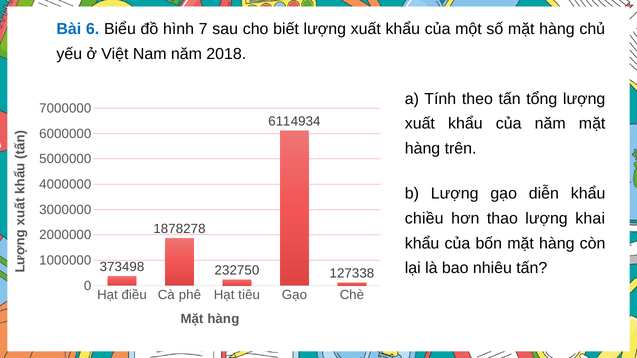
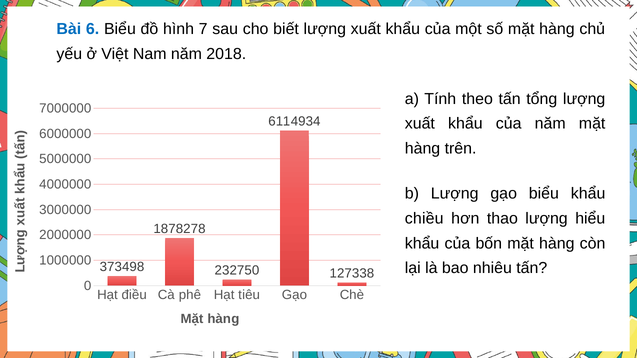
gạo diễn: diễn -> biểu
khai: khai -> hiểu
